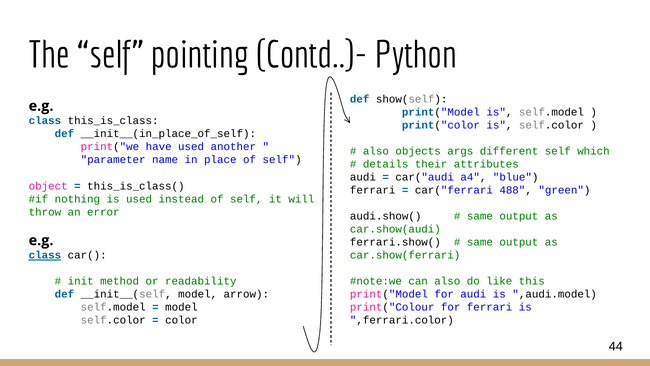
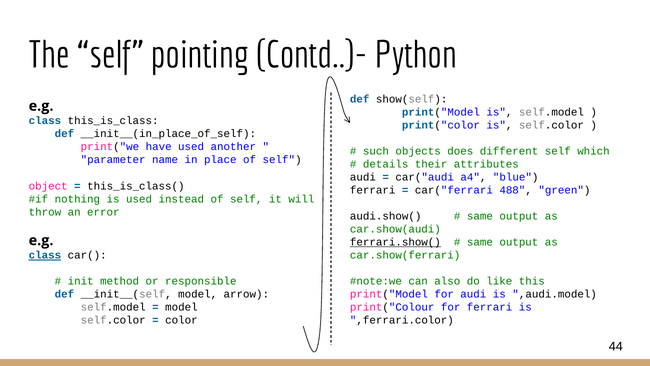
also at (376, 151): also -> such
args: args -> does
ferrari.show( underline: none -> present
readability: readability -> responsible
